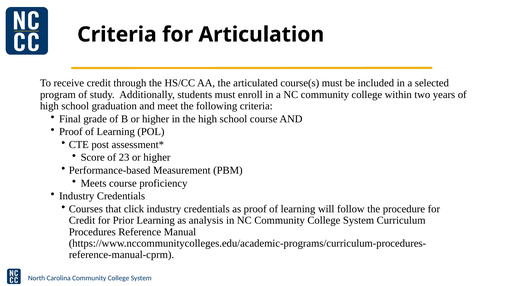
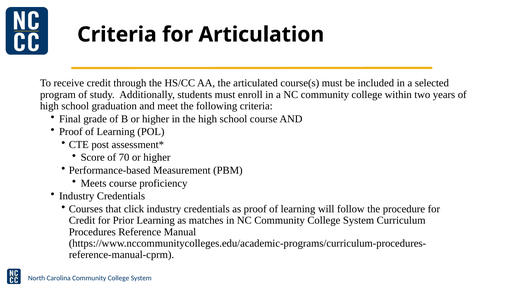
23: 23 -> 70
analysis: analysis -> matches
